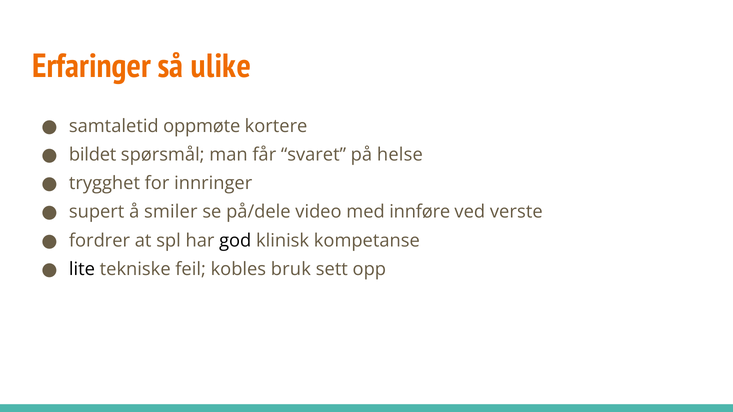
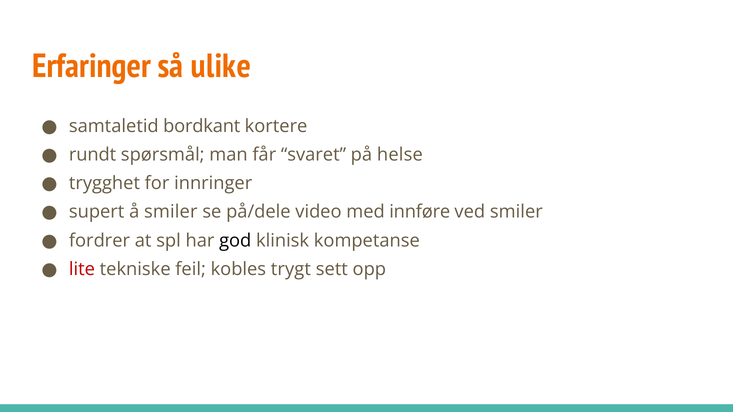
oppmøte: oppmøte -> bordkant
bildet: bildet -> rundt
ved verste: verste -> smiler
lite colour: black -> red
bruk: bruk -> trygt
